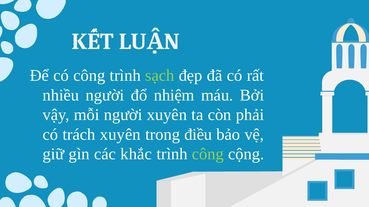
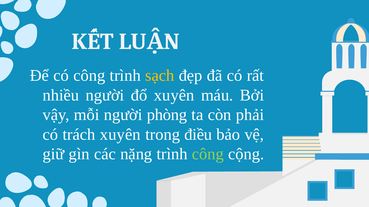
sạch colour: light green -> yellow
đổ nhiệm: nhiệm -> xuyên
người xuyên: xuyên -> phòng
khắc: khắc -> nặng
